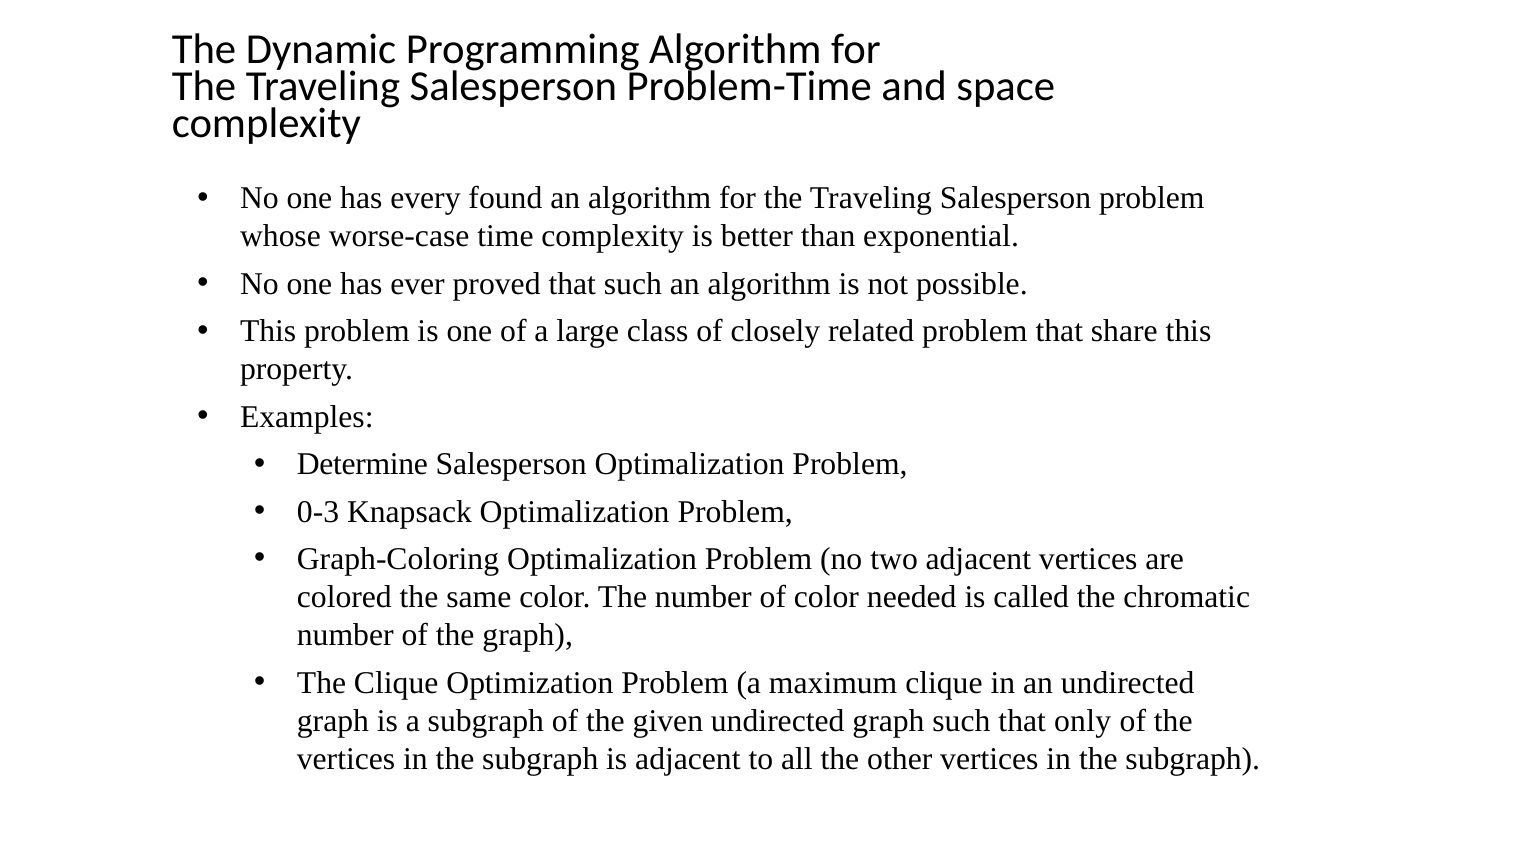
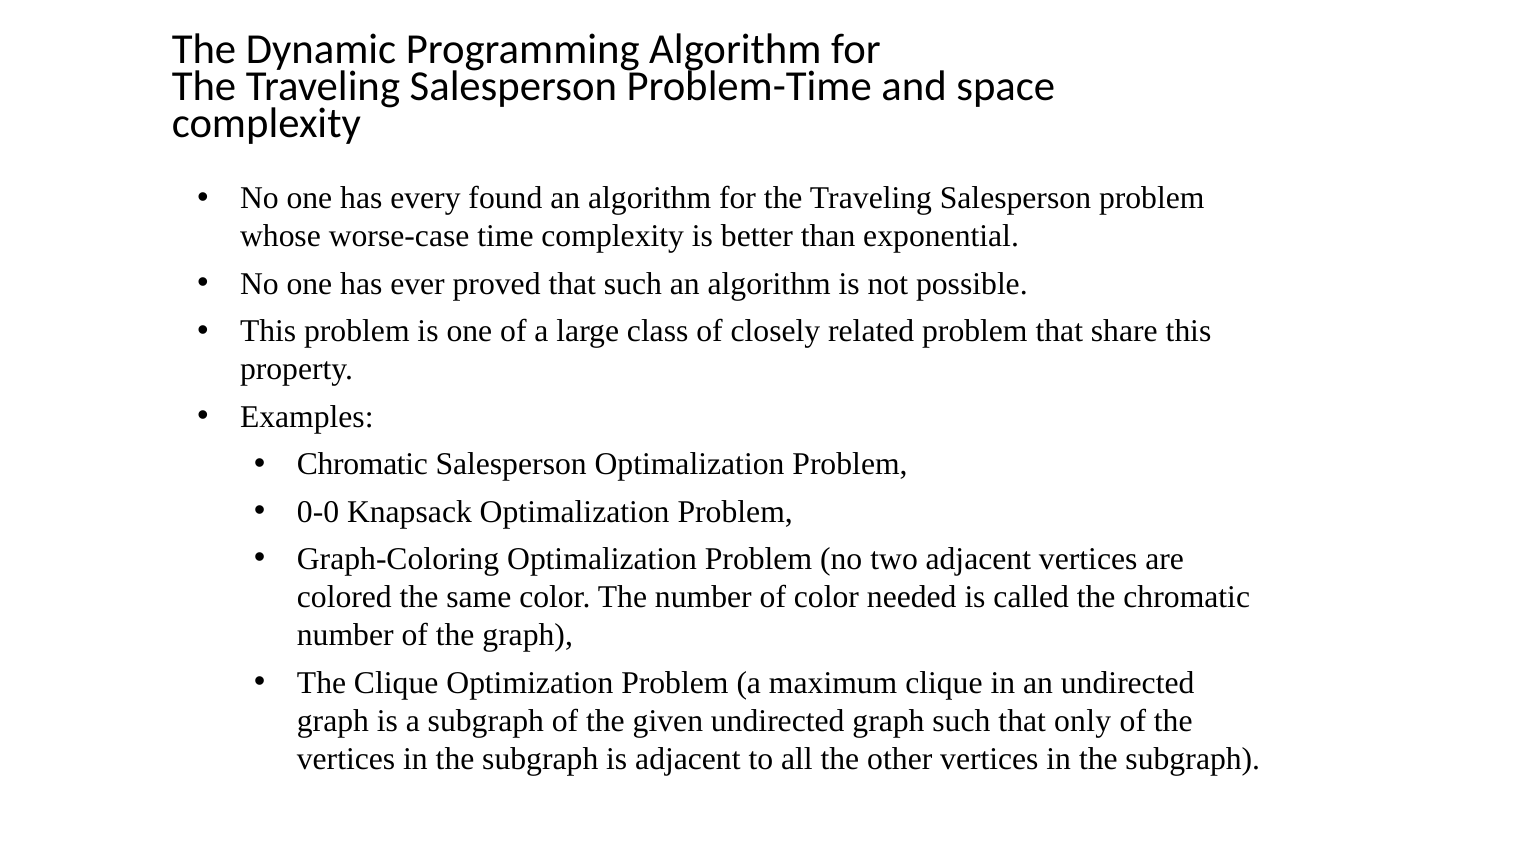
Determine at (362, 464): Determine -> Chromatic
0-3: 0-3 -> 0-0
